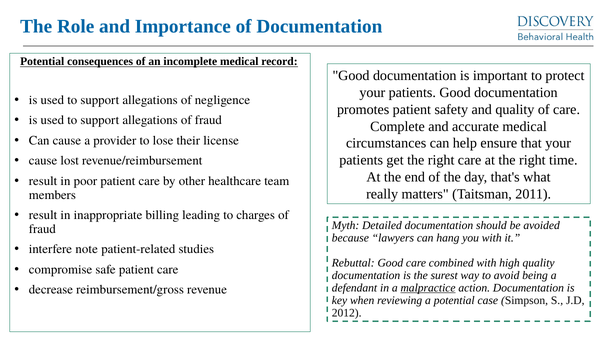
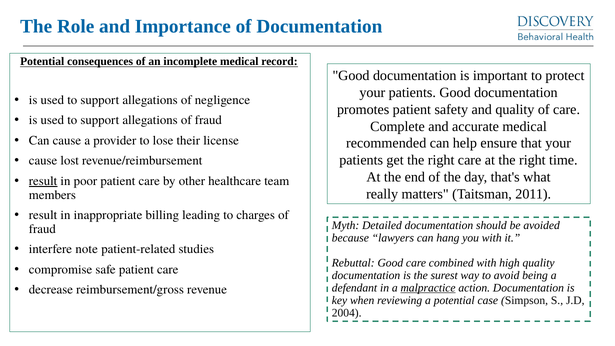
circumstances: circumstances -> recommended
result at (43, 181) underline: none -> present
2012: 2012 -> 2004
